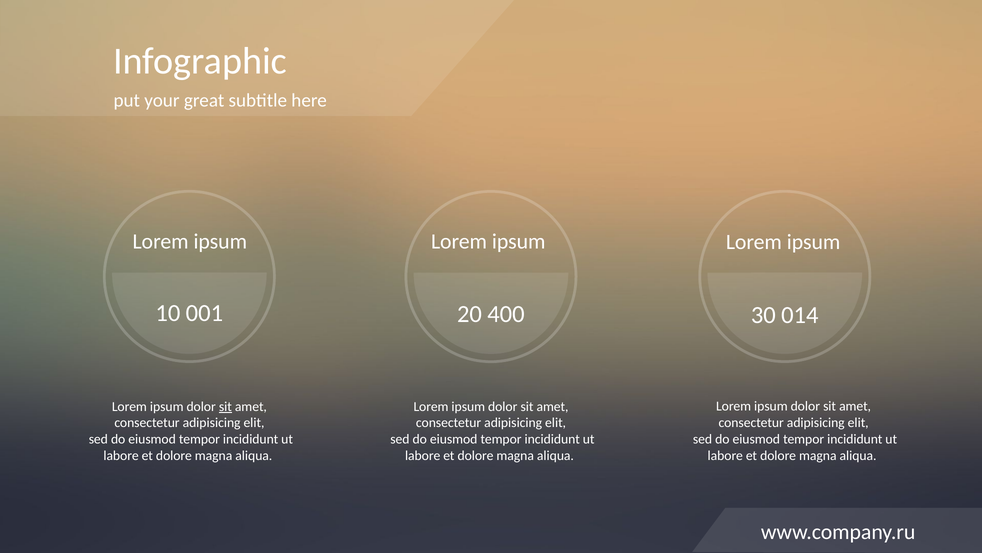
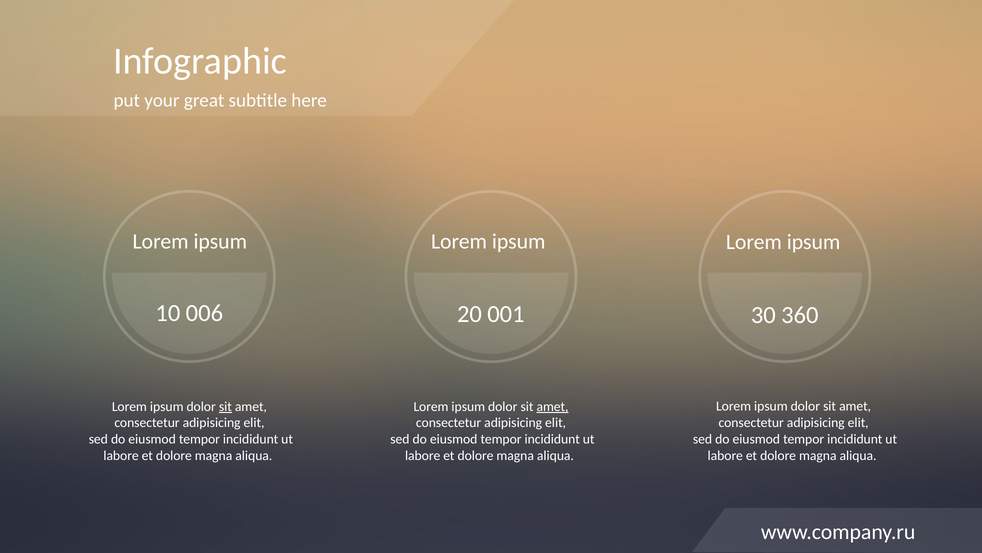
001: 001 -> 006
400: 400 -> 001
014: 014 -> 360
amet at (552, 406) underline: none -> present
